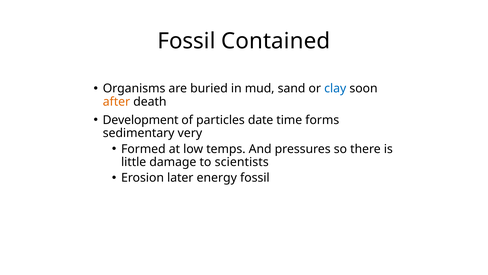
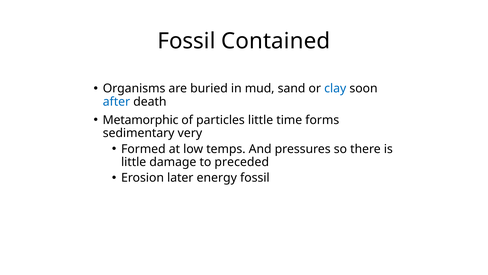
after colour: orange -> blue
Development: Development -> Metamorphic
particles date: date -> little
scientists: scientists -> preceded
